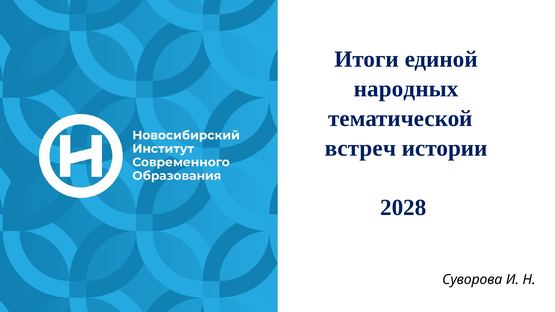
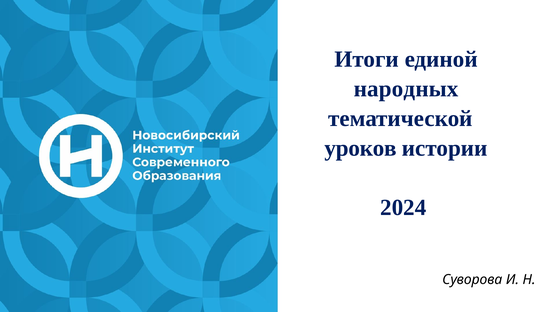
встреч: встреч -> уроков
2028: 2028 -> 2024
